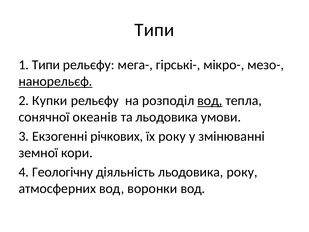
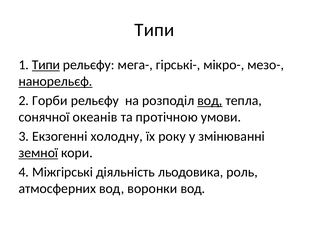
Типи at (46, 65) underline: none -> present
Купки: Купки -> Горби
та льодовика: льодовика -> протічною
річкових: річкових -> холодну
земної underline: none -> present
Геологічну: Геологічну -> Міжгірські
льодовика року: року -> роль
